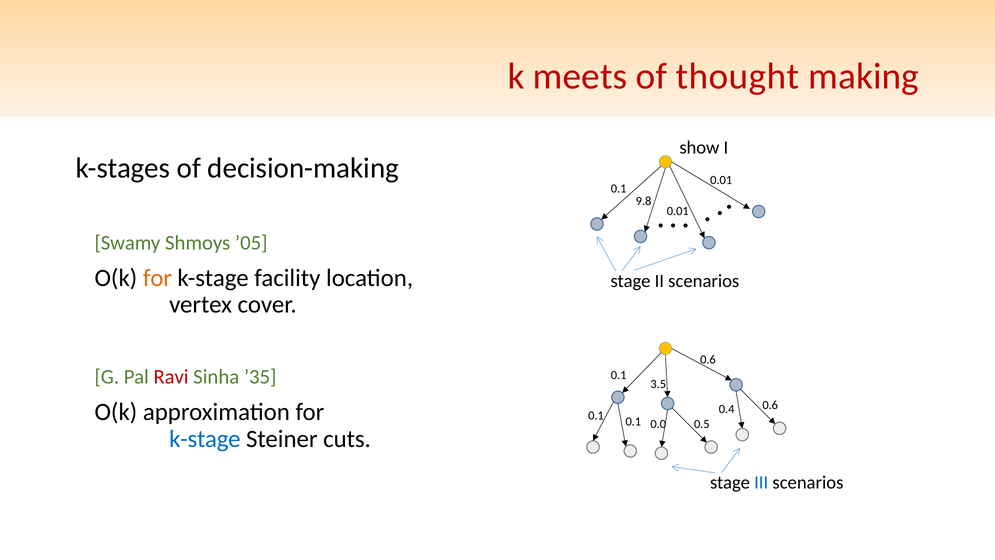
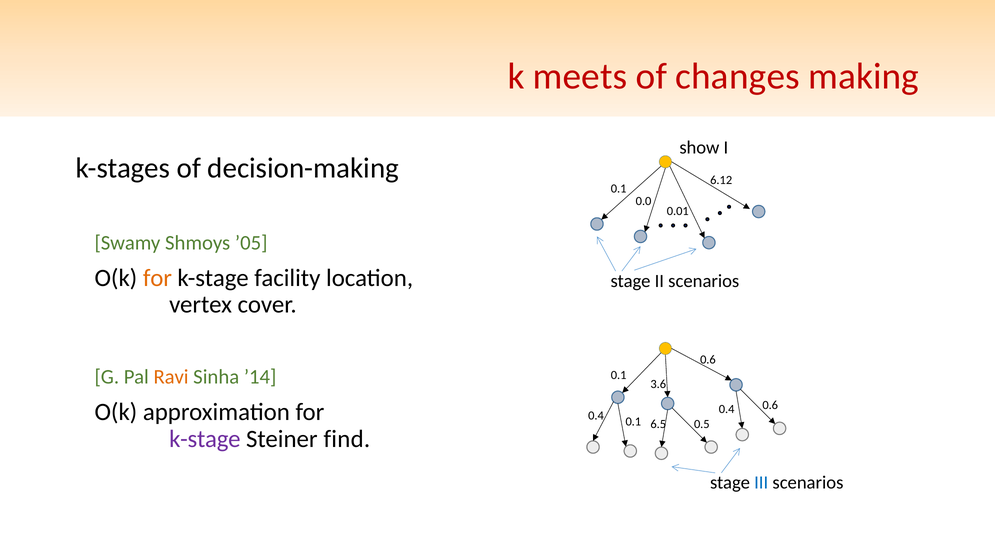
thought: thought -> changes
0.01 at (721, 180): 0.01 -> 6.12
9.8: 9.8 -> 0.0
Ravi colour: red -> orange
’35: ’35 -> ’14
3.5: 3.5 -> 3.6
0.1 at (596, 415): 0.1 -> 0.4
0.0: 0.0 -> 6.5
k-stage at (205, 439) colour: blue -> purple
cuts: cuts -> find
